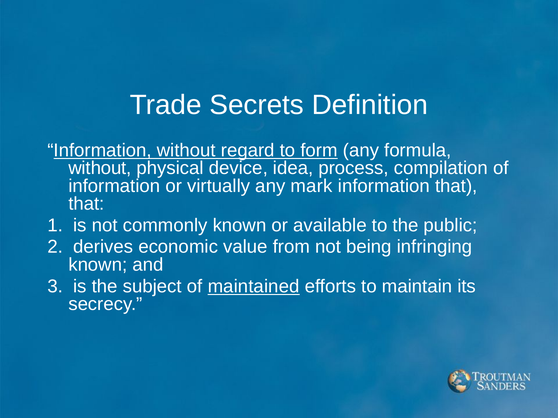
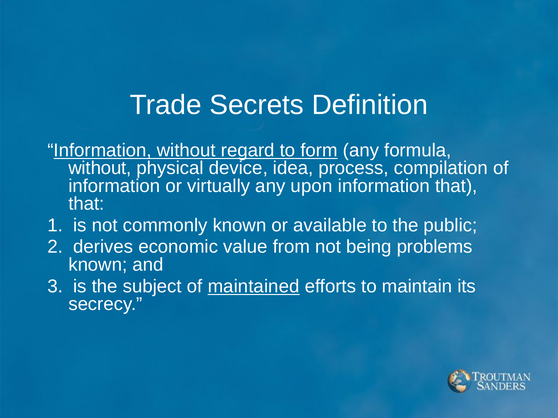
mark: mark -> upon
infringing: infringing -> problems
